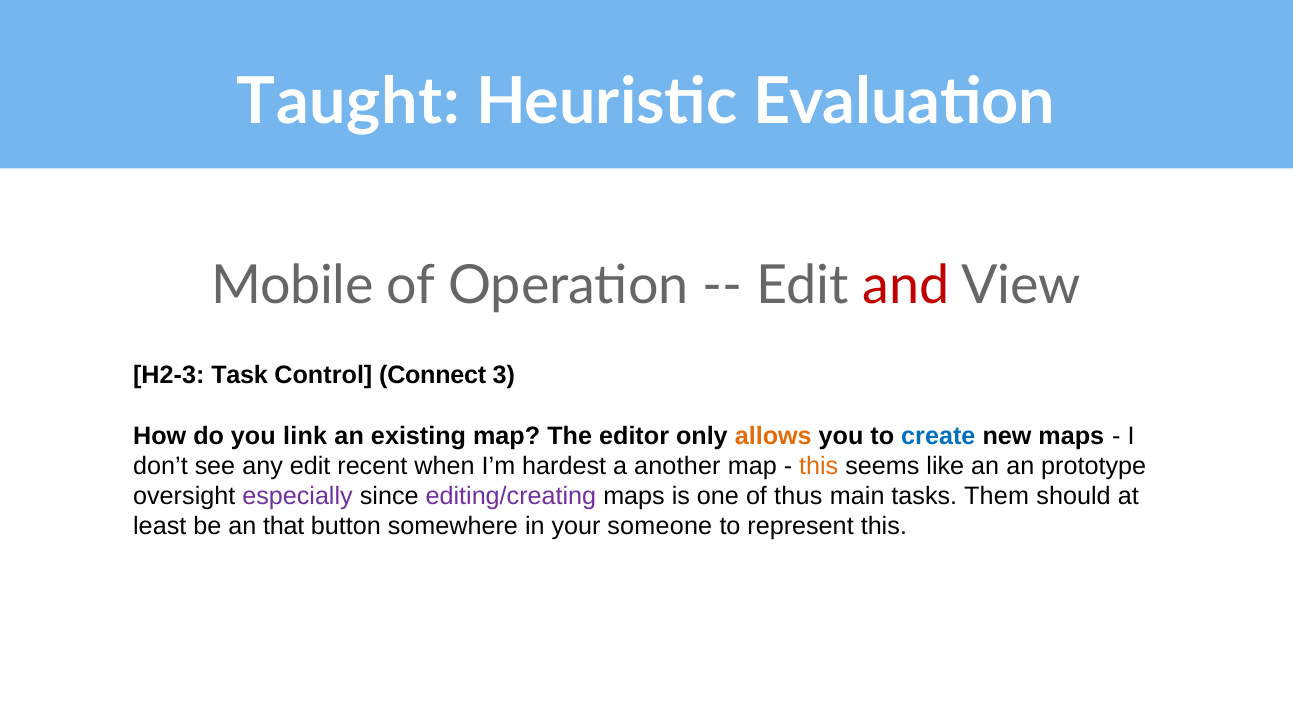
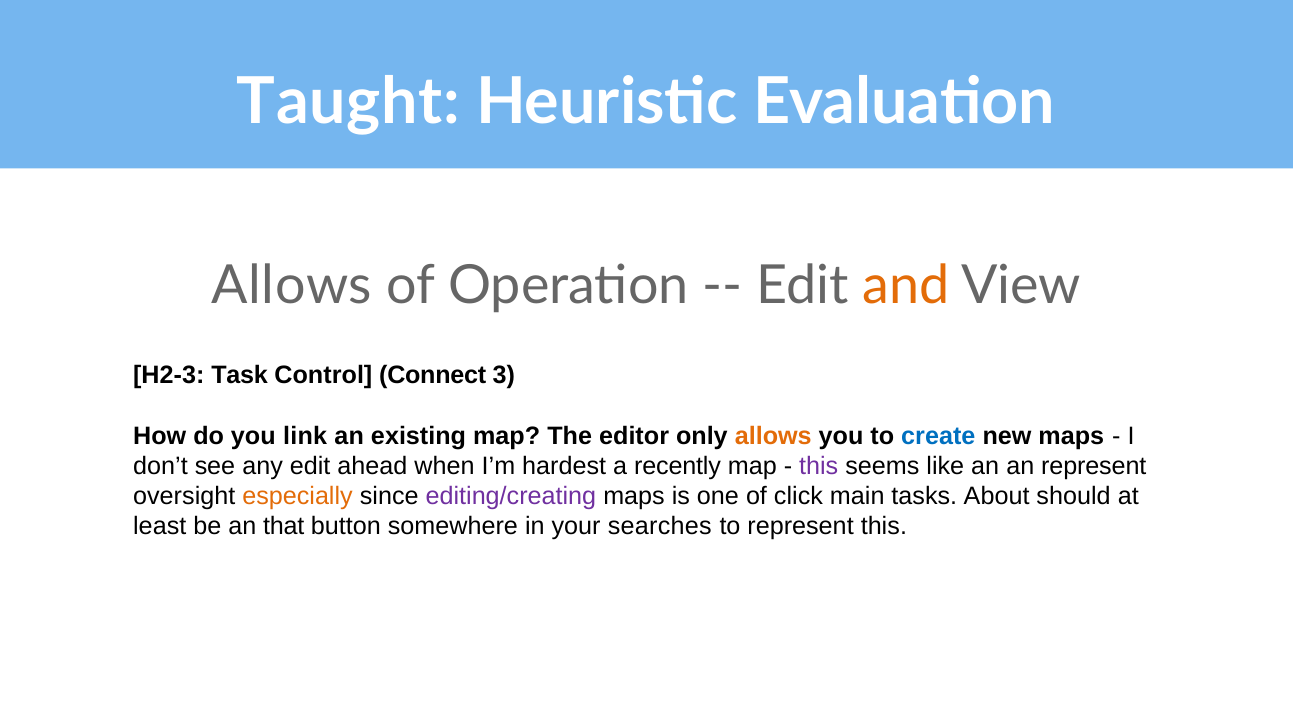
Mobile at (292, 285): Mobile -> Allows
and colour: red -> orange
recent: recent -> ahead
another: another -> recently
this at (819, 466) colour: orange -> purple
an prototype: prototype -> represent
especially colour: purple -> orange
thus: thus -> click
Them: Them -> About
someone: someone -> searches
